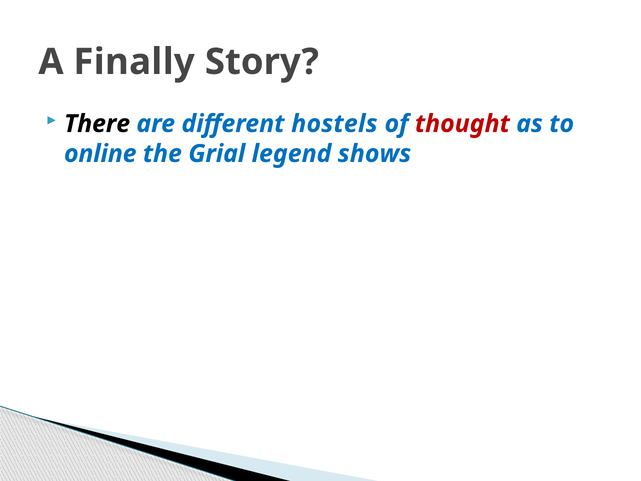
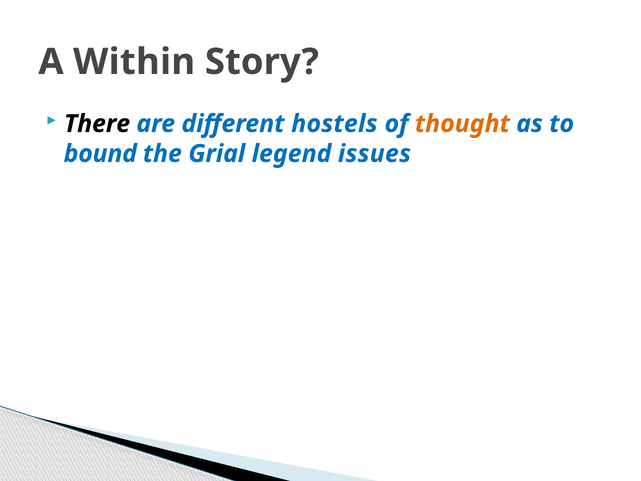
Finally: Finally -> Within
thought colour: red -> orange
online: online -> bound
shows: shows -> issues
